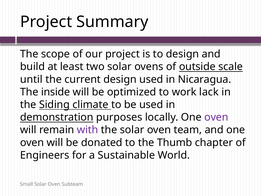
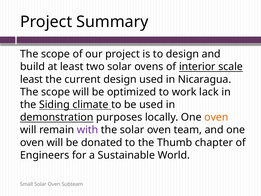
outside: outside -> interior
until at (31, 79): until -> least
inside at (56, 92): inside -> scope
oven at (216, 117) colour: purple -> orange
